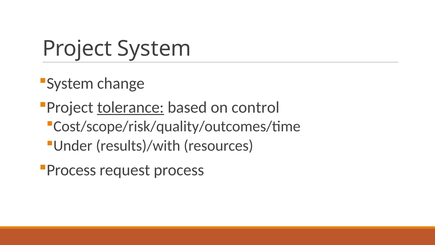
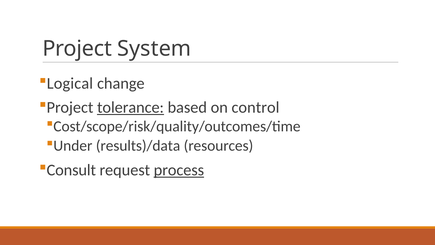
System at (70, 83): System -> Logical
results)/with: results)/with -> results)/data
Process at (71, 170): Process -> Consult
process at (179, 170) underline: none -> present
